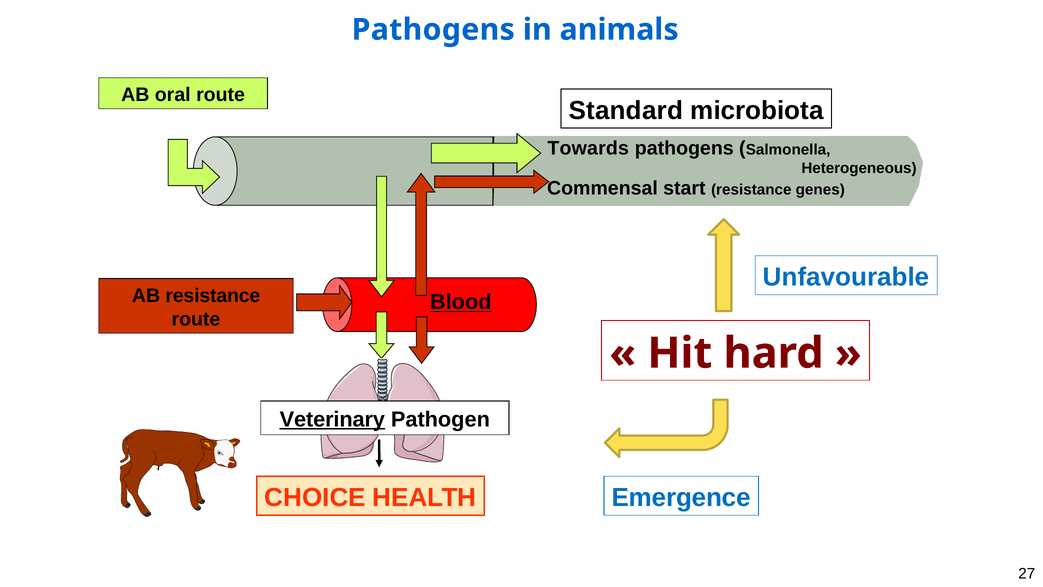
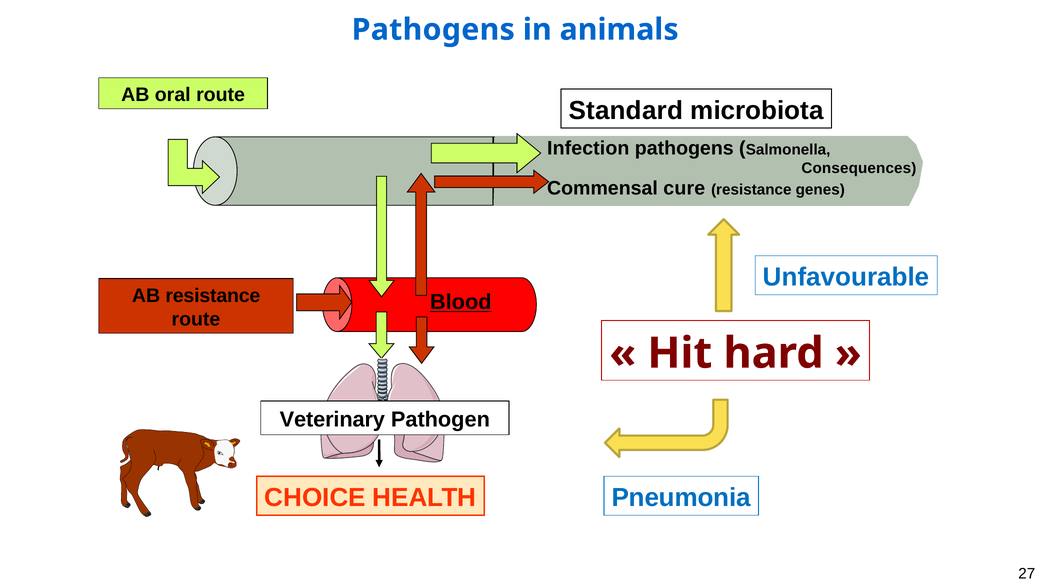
Towards: Towards -> Infection
Heterogeneous: Heterogeneous -> Consequences
start: start -> cure
Veterinary underline: present -> none
Emergence: Emergence -> Pneumonia
